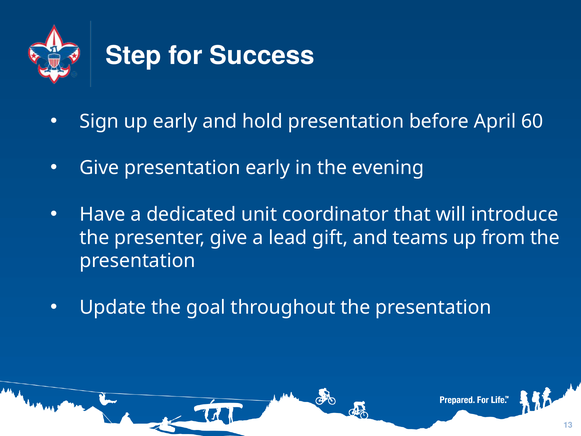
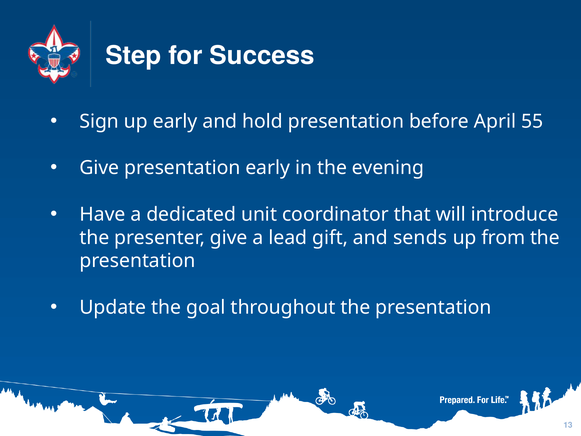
60: 60 -> 55
teams: teams -> sends
